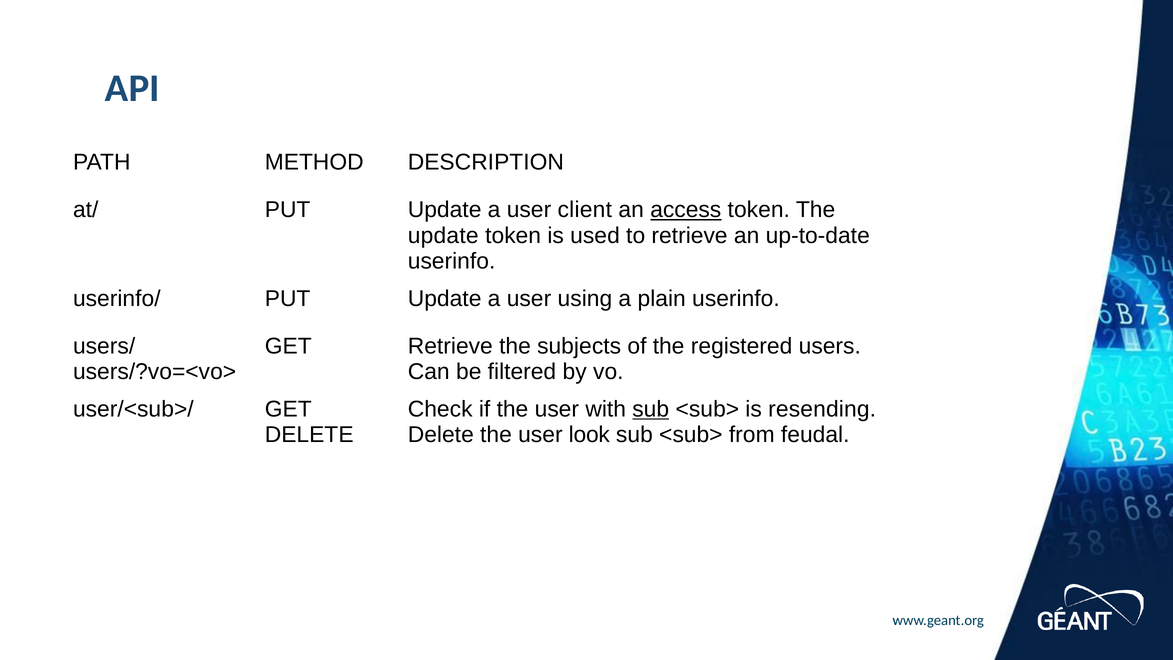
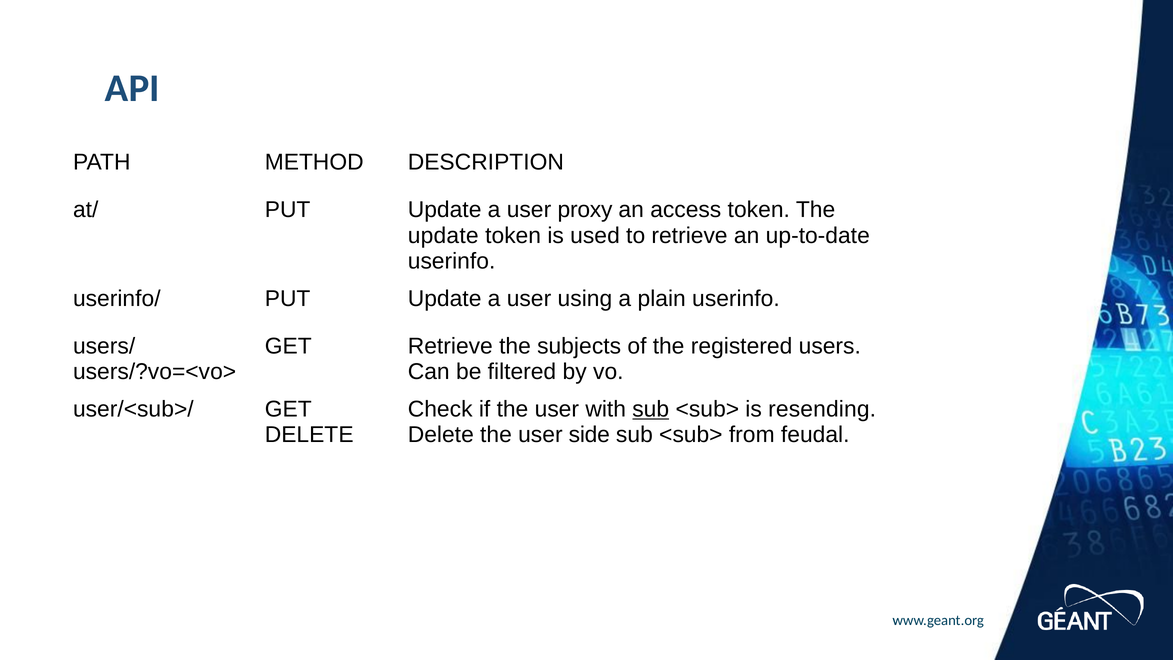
client: client -> proxy
access underline: present -> none
look: look -> side
